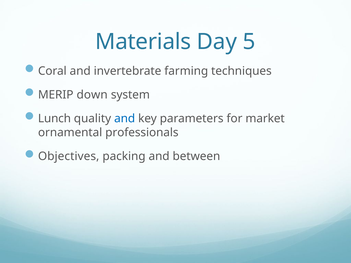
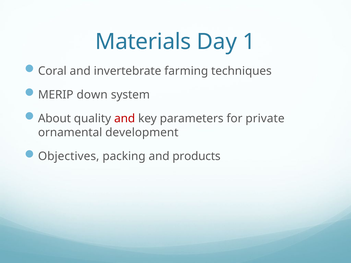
5: 5 -> 1
Lunch: Lunch -> About
and at (125, 119) colour: blue -> red
market: market -> private
professionals: professionals -> development
between: between -> products
